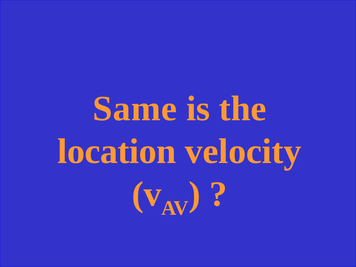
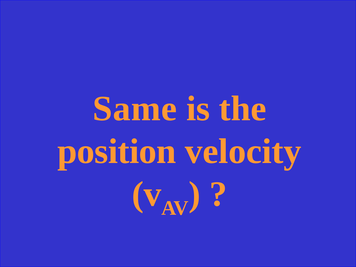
location: location -> position
